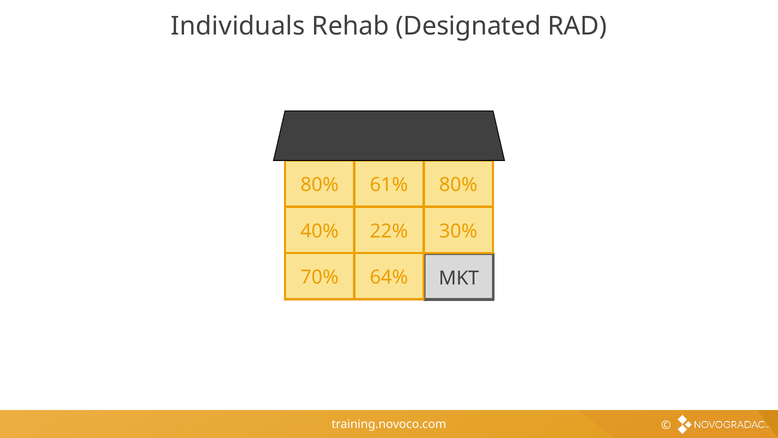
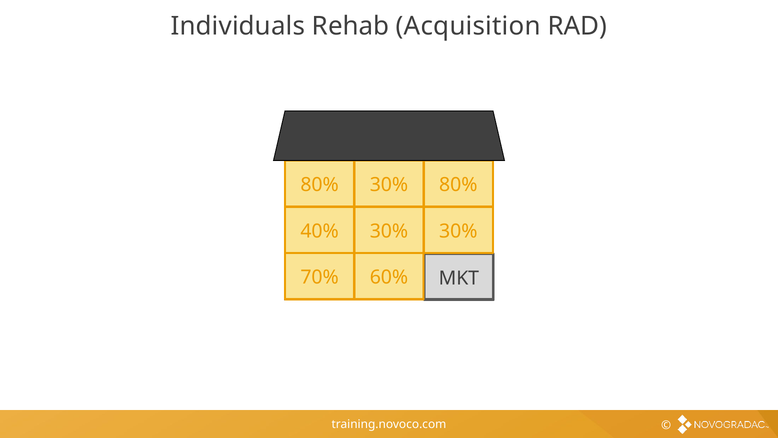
Designated: Designated -> Acquisition
61% at (389, 185): 61% -> 30%
22% at (389, 231): 22% -> 30%
64%: 64% -> 60%
